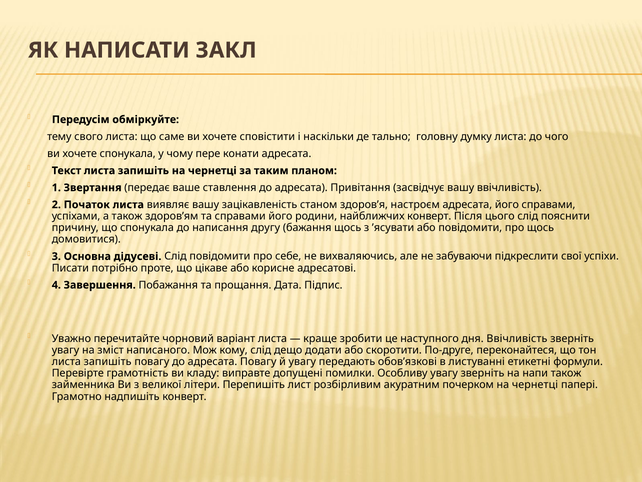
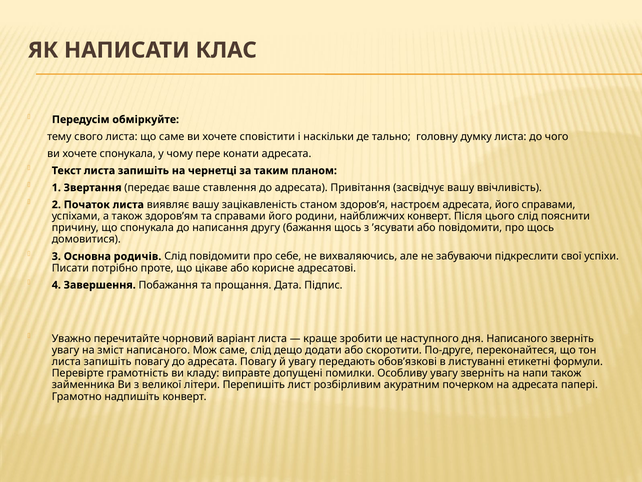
ЗАКЛ: ЗАКЛ -> КЛАС
дідусеві: дідусеві -> родичів
дня Ввічливість: Ввічливість -> Написаного
Мож кому: кому -> саме
почерком на чернетці: чернетці -> адресата
